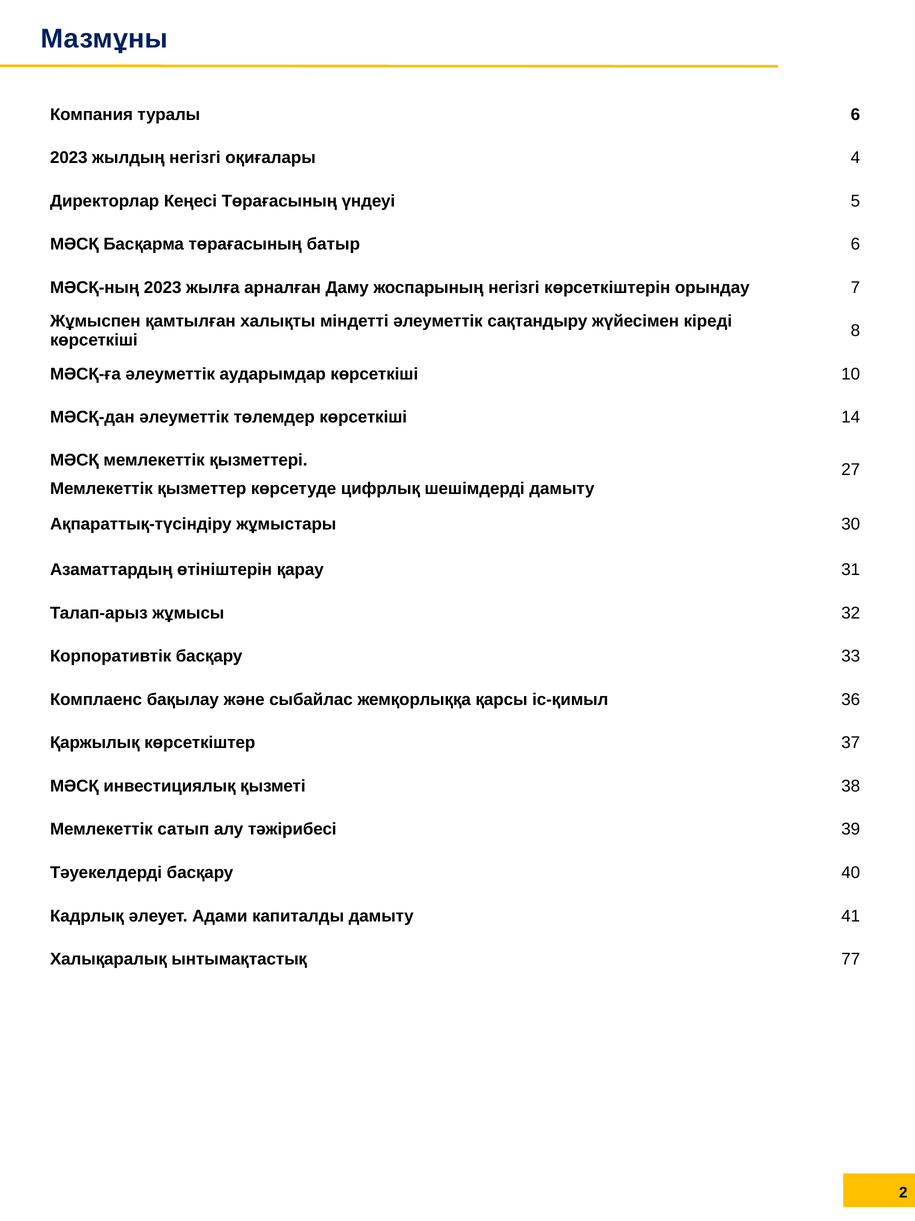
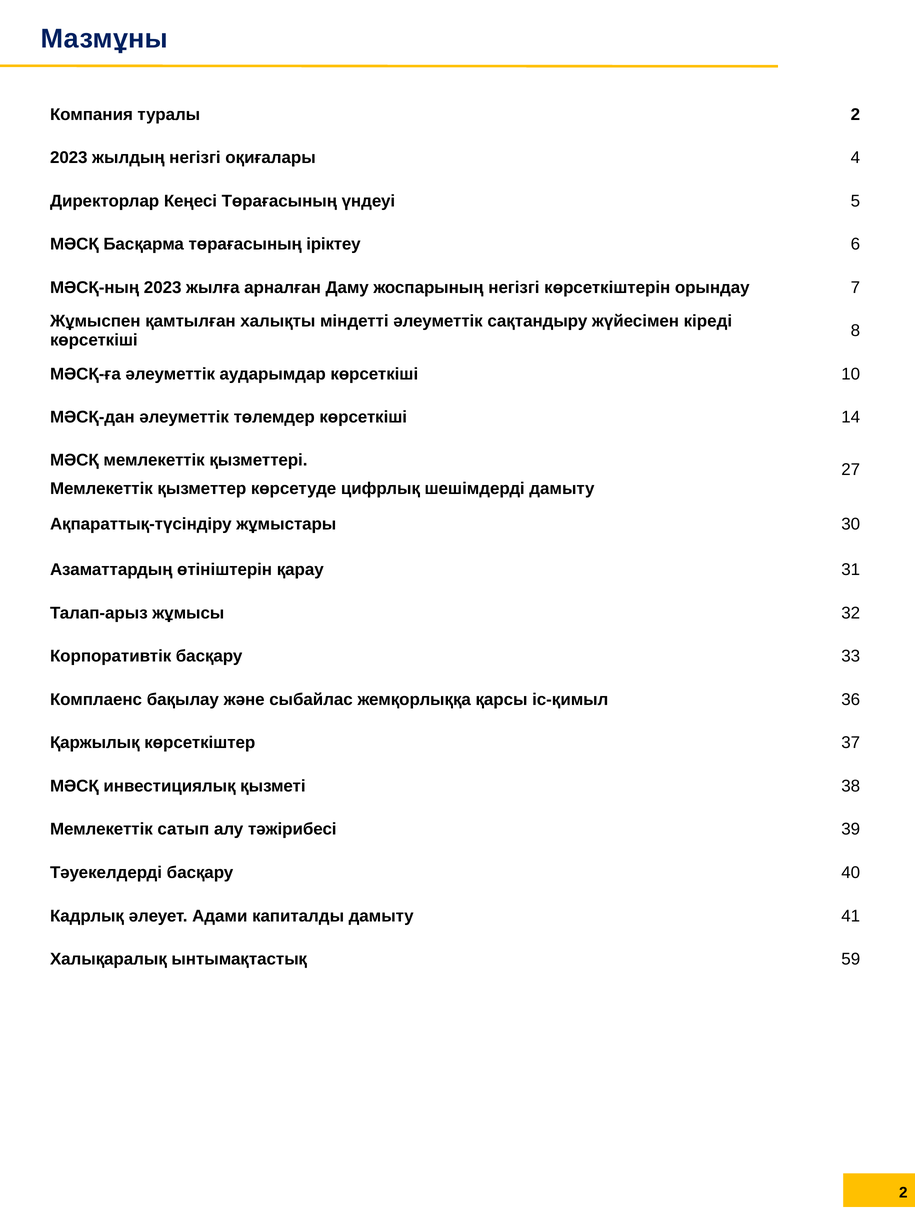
туралы 6: 6 -> 2
батыр: батыр -> іріктеу
77: 77 -> 59
